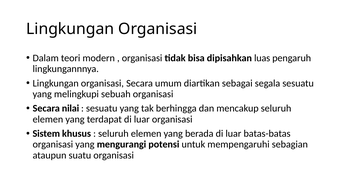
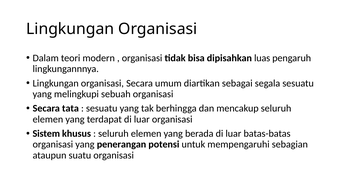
nilai: nilai -> tata
mengurangi: mengurangi -> penerangan
